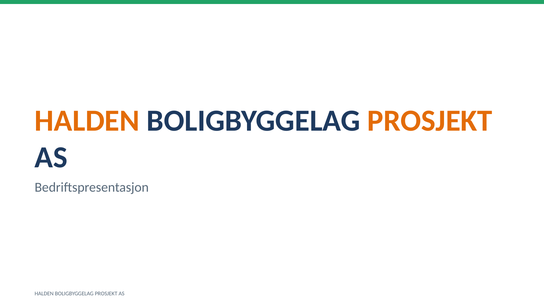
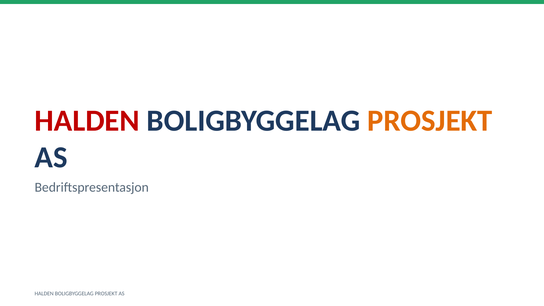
HALDEN at (87, 121) colour: orange -> red
